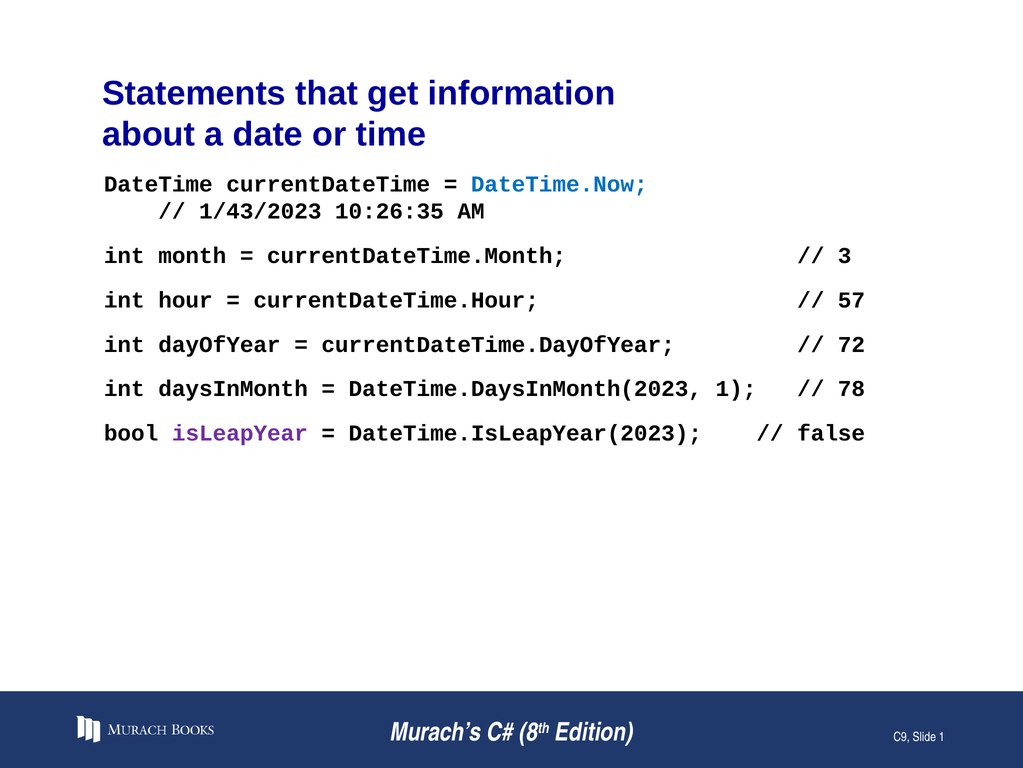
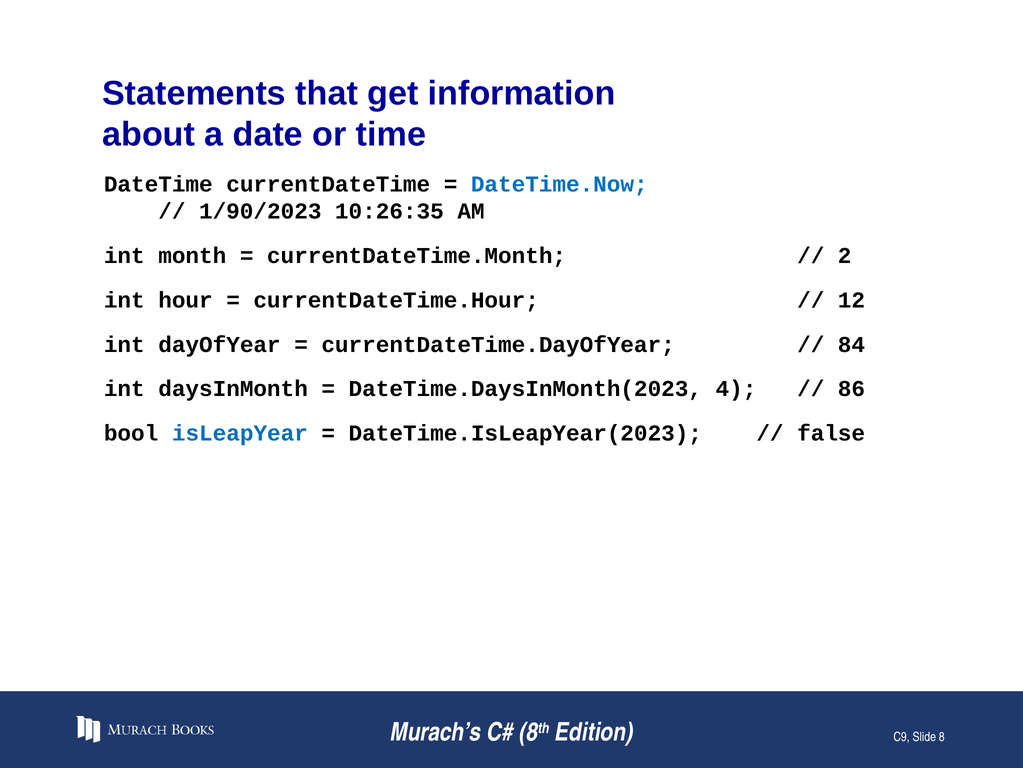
1/43/2023: 1/43/2023 -> 1/90/2023
3: 3 -> 2
57: 57 -> 12
72: 72 -> 84
DateTime.DaysInMonth(2023 1: 1 -> 4
78: 78 -> 86
isLeapYear colour: purple -> blue
Slide 1: 1 -> 8
